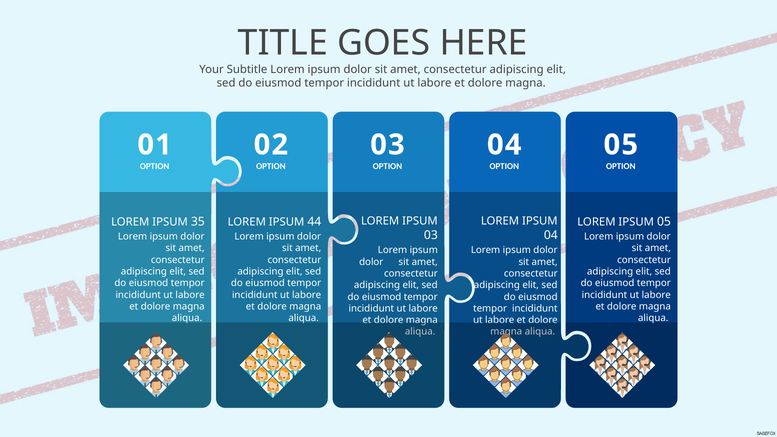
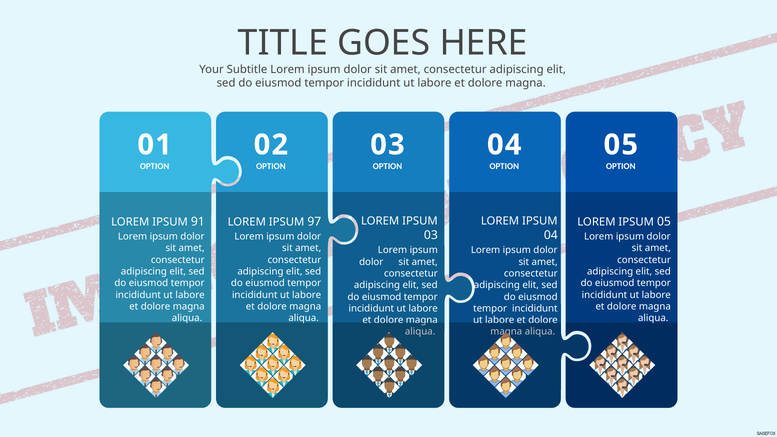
35: 35 -> 91
44: 44 -> 97
